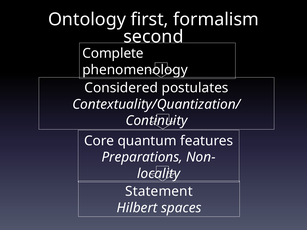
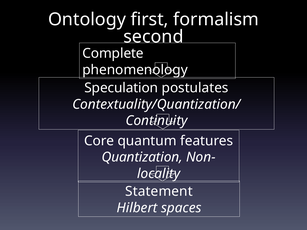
Considered: Considered -> Speculation
Preparations: Preparations -> Quantization
